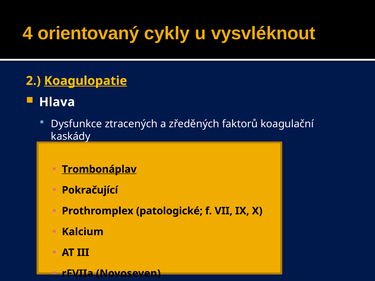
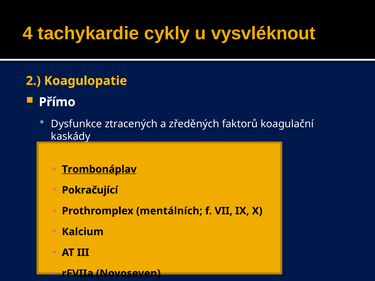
orientovaný: orientovaný -> tachykardie
Koagulopatie underline: present -> none
Hlava: Hlava -> Přímo
patologické: patologické -> mentálních
